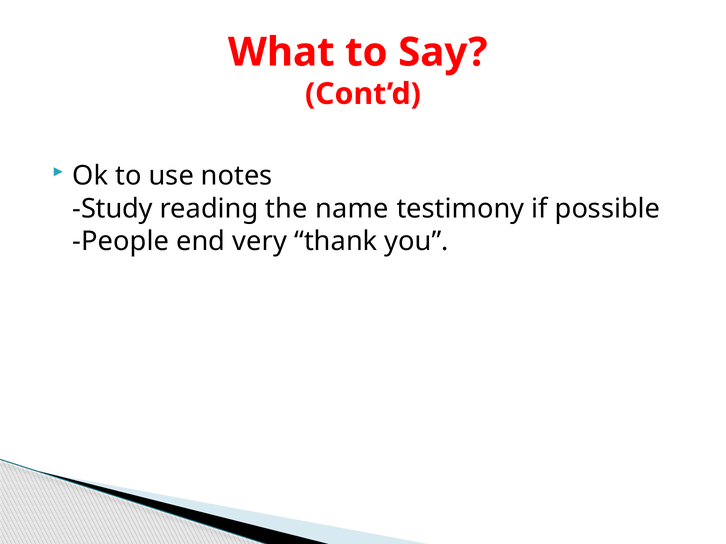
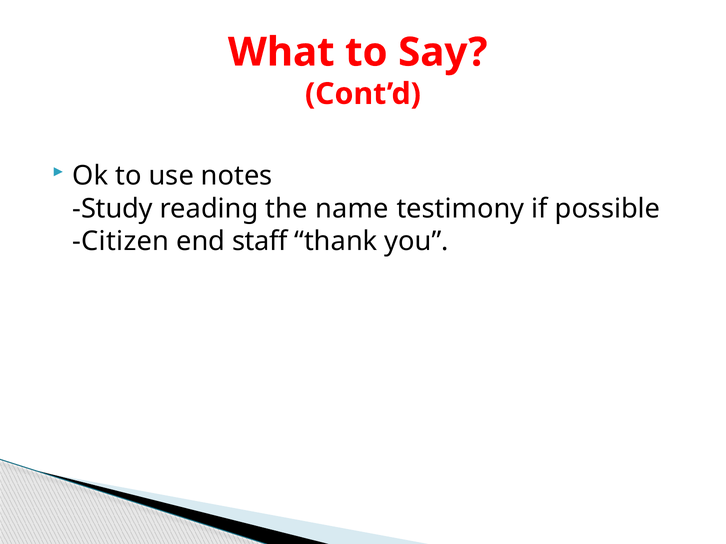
People: People -> Citizen
very: very -> staff
